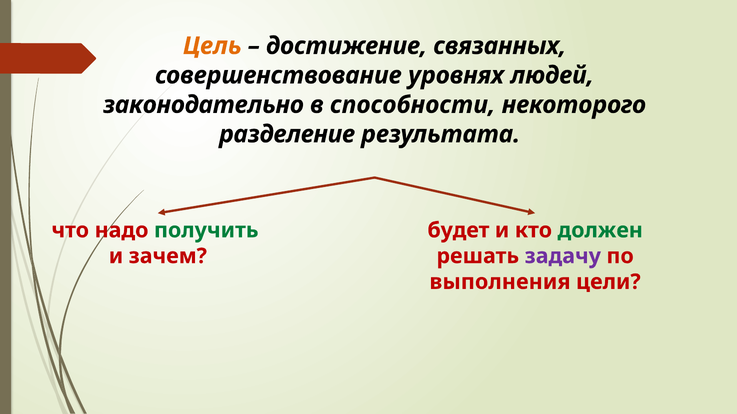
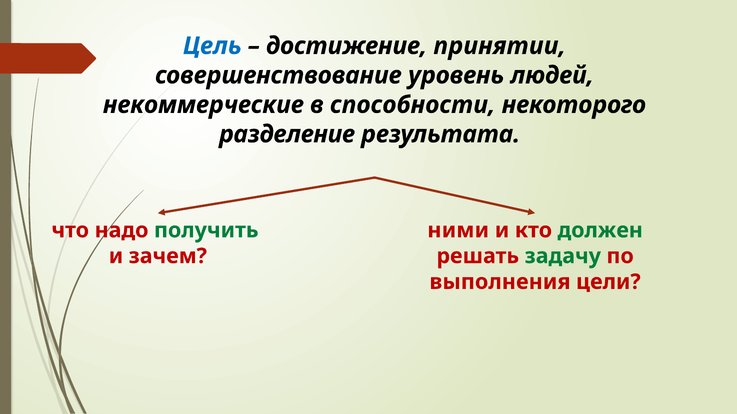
Цель colour: orange -> blue
связанных: связанных -> принятии
уровнях: уровнях -> уровень
законодательно: законодательно -> некоммерческие
будет: будет -> ними
задачу colour: purple -> green
